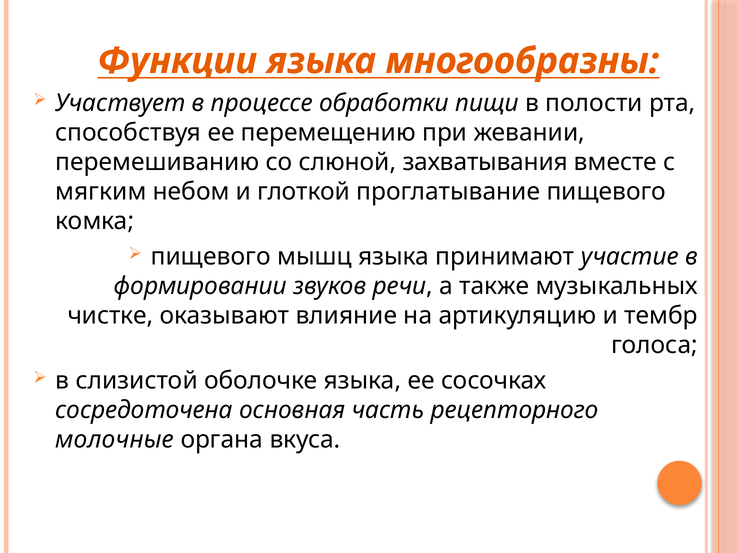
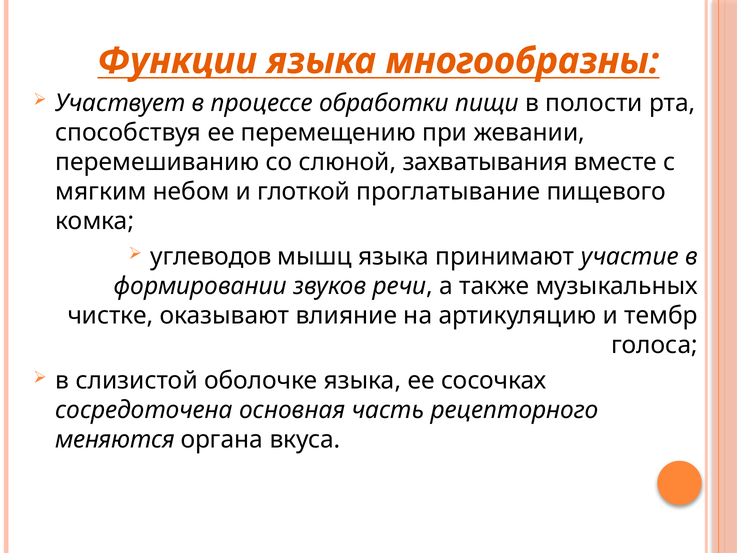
пищевого at (211, 257): пищевого -> углеводов
молочные: молочные -> меняются
